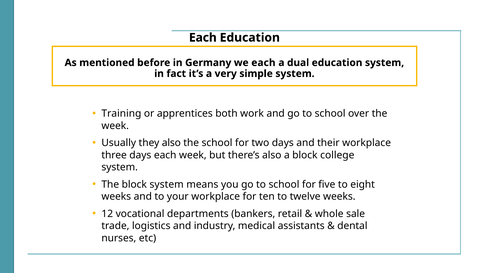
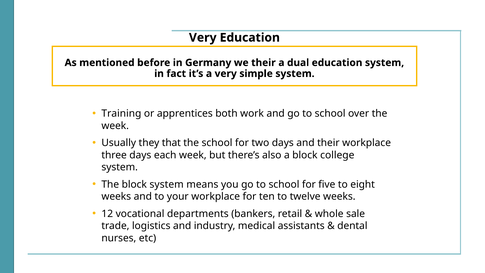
Each at (203, 38): Each -> Very
we each: each -> their
they also: also -> that
